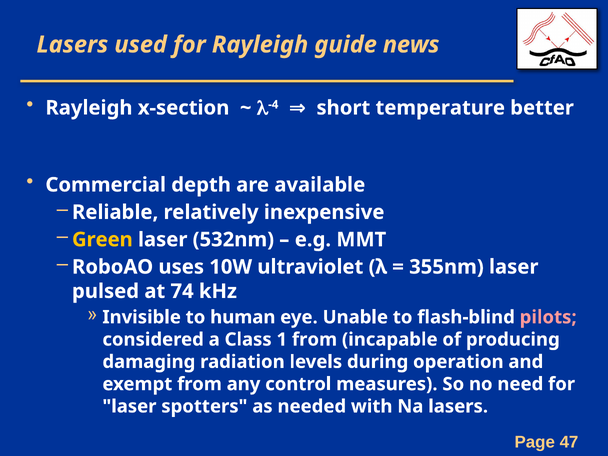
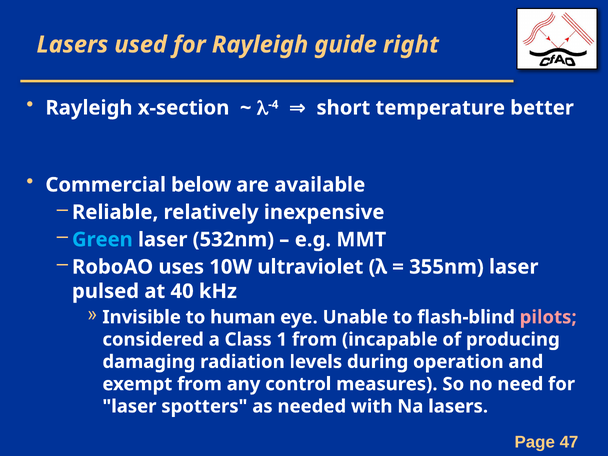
news: news -> right
depth: depth -> below
Green colour: yellow -> light blue
74: 74 -> 40
